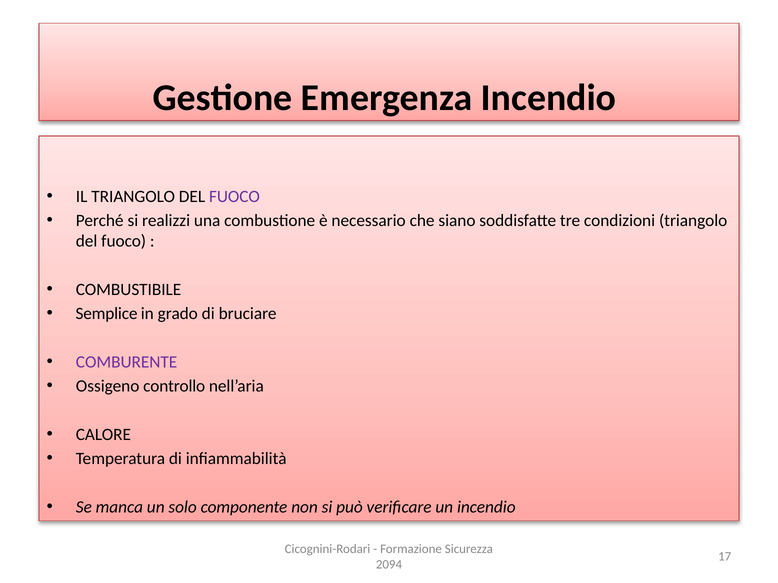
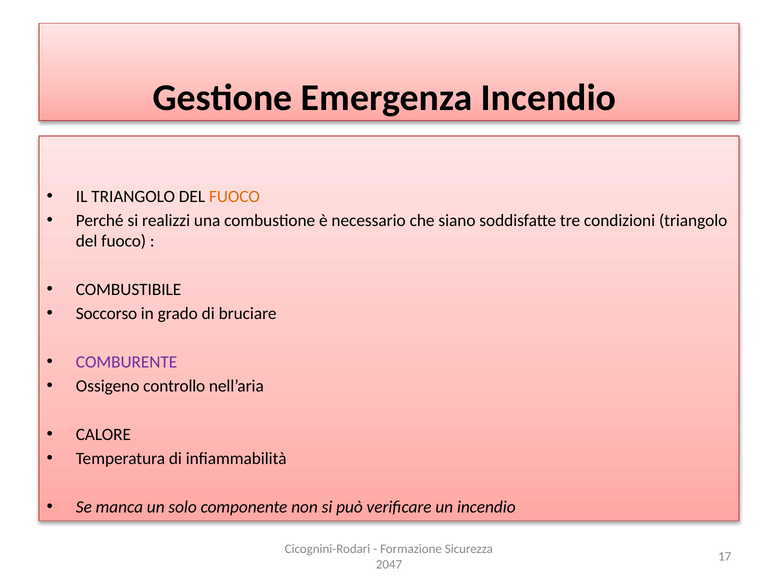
FUOCO at (234, 197) colour: purple -> orange
Semplice: Semplice -> Soccorso
2094: 2094 -> 2047
